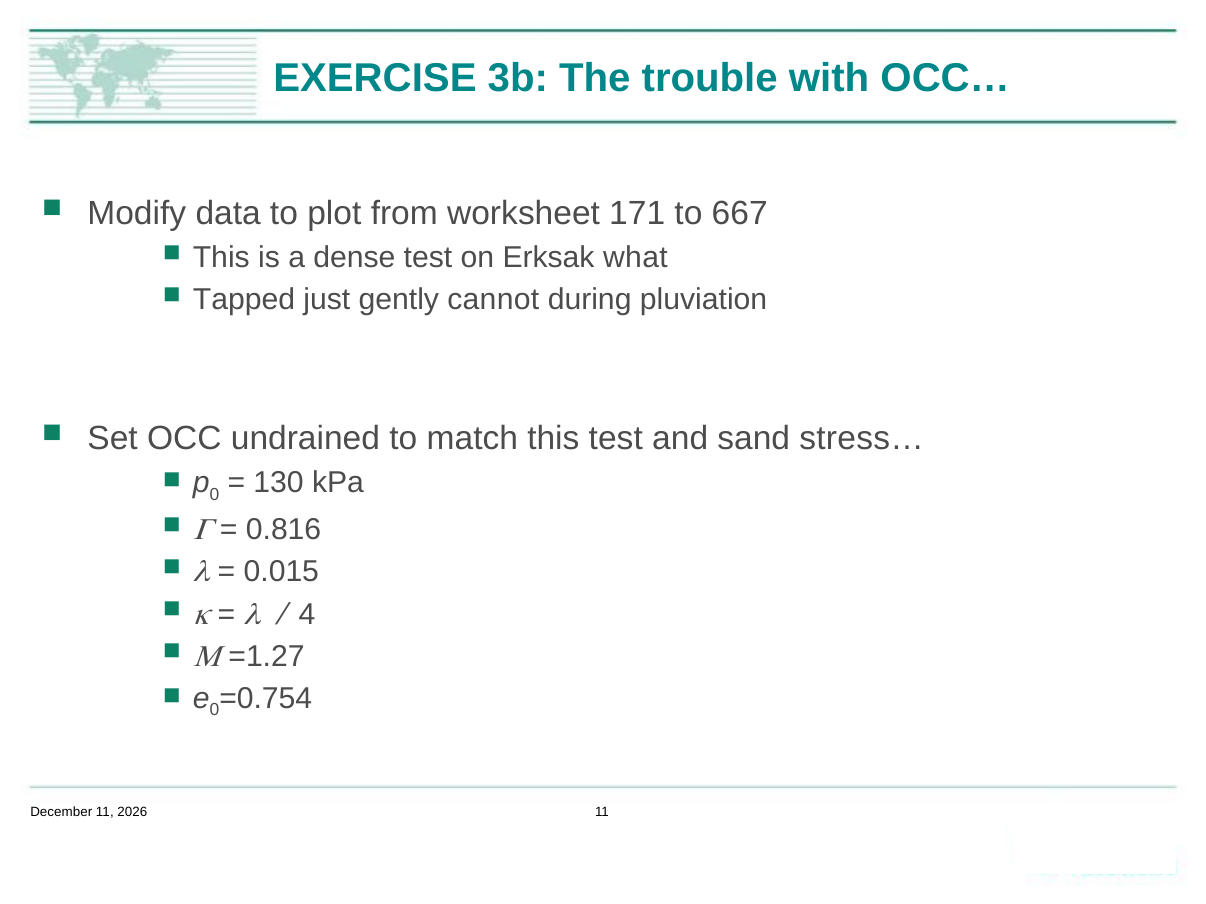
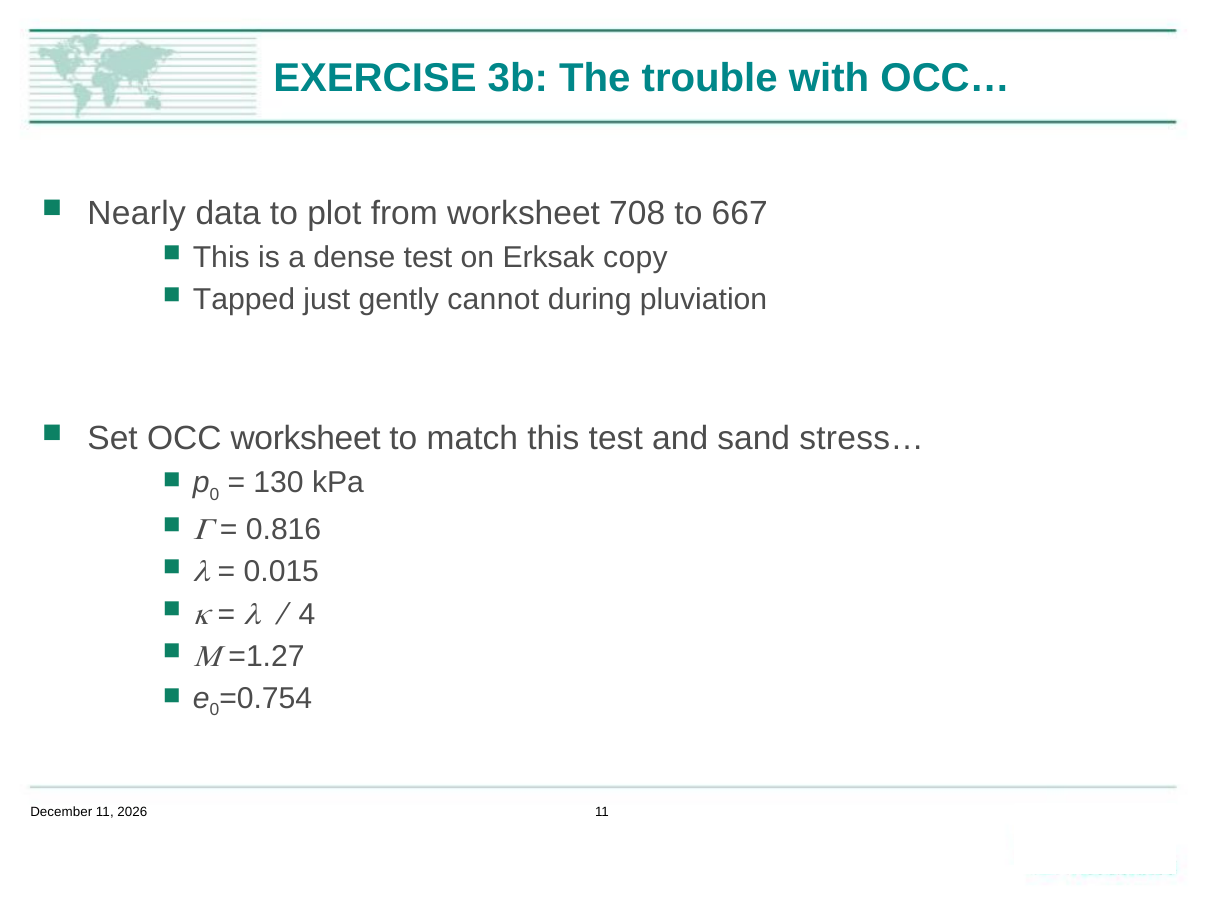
Modify: Modify -> Nearly
171: 171 -> 708
what: what -> copy
OCC undrained: undrained -> worksheet
